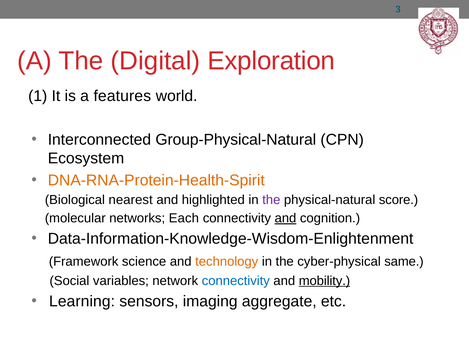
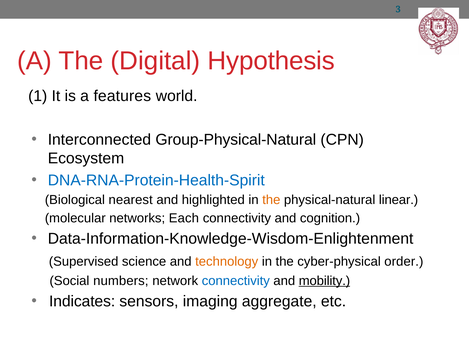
Exploration: Exploration -> Hypothesis
DNA-RNA-Protein-Health-Spirit colour: orange -> blue
the at (271, 200) colour: purple -> orange
score: score -> linear
and at (285, 218) underline: present -> none
Framework: Framework -> Supervised
same: same -> order
variables: variables -> numbers
Learning: Learning -> Indicates
